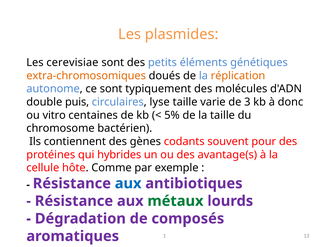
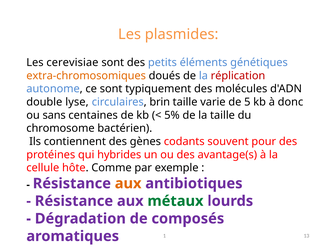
réplication colour: orange -> red
puis: puis -> lyse
lyse: lyse -> brin
3: 3 -> 5
vitro: vitro -> sans
aux at (128, 183) colour: blue -> orange
